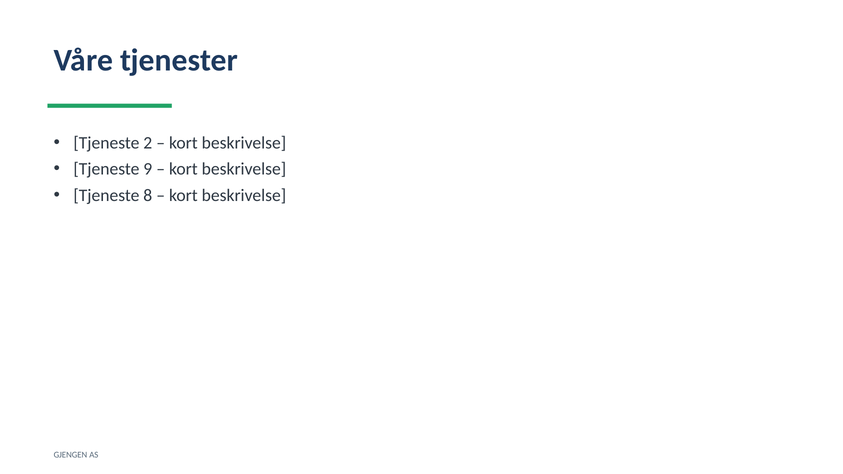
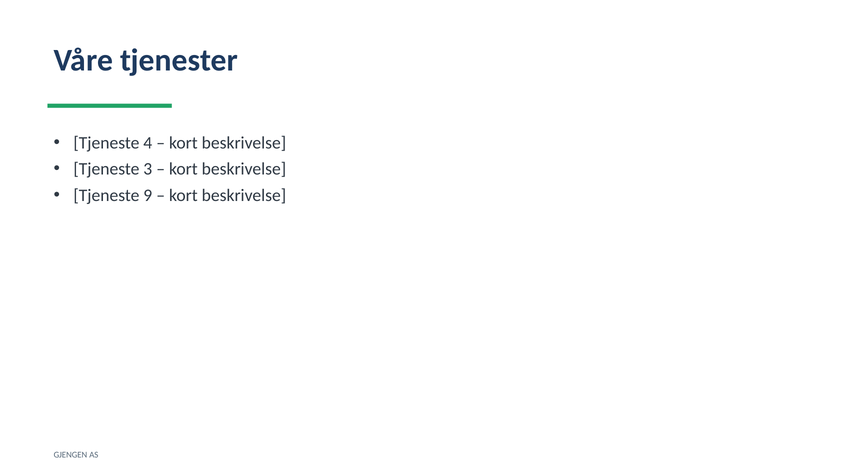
2: 2 -> 4
9: 9 -> 3
8: 8 -> 9
